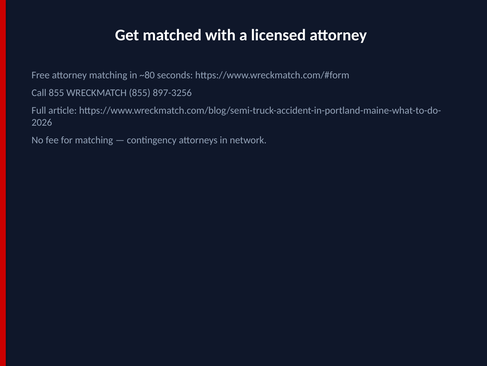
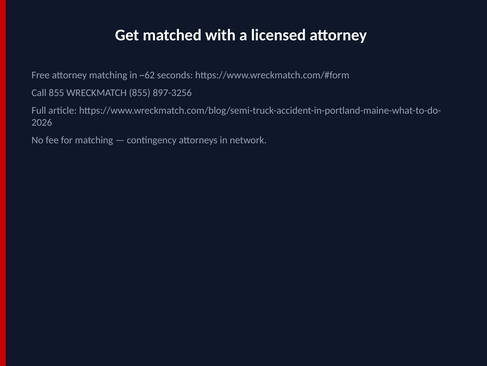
~80: ~80 -> ~62
